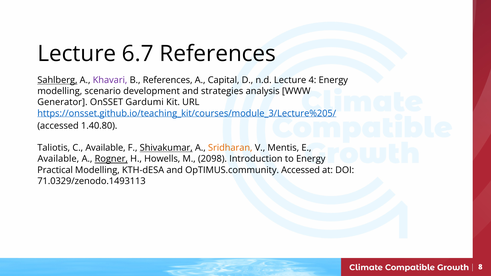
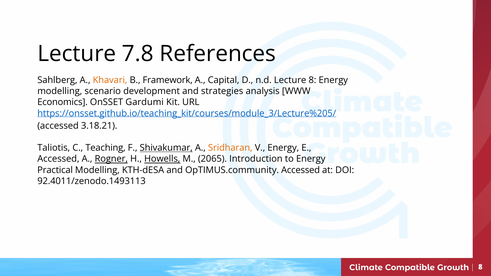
6.7: 6.7 -> 7.8
Sahlberg underline: present -> none
Khavari colour: purple -> orange
B References: References -> Framework
Lecture 4: 4 -> 8
Generator: Generator -> Economics
1.40.80: 1.40.80 -> 3.18.21
C Available: Available -> Teaching
V Mentis: Mentis -> Energy
Available at (58, 159): Available -> Accessed
Howells underline: none -> present
2098: 2098 -> 2065
71.0329/zenodo.1493113: 71.0329/zenodo.1493113 -> 92.4011/zenodo.1493113
